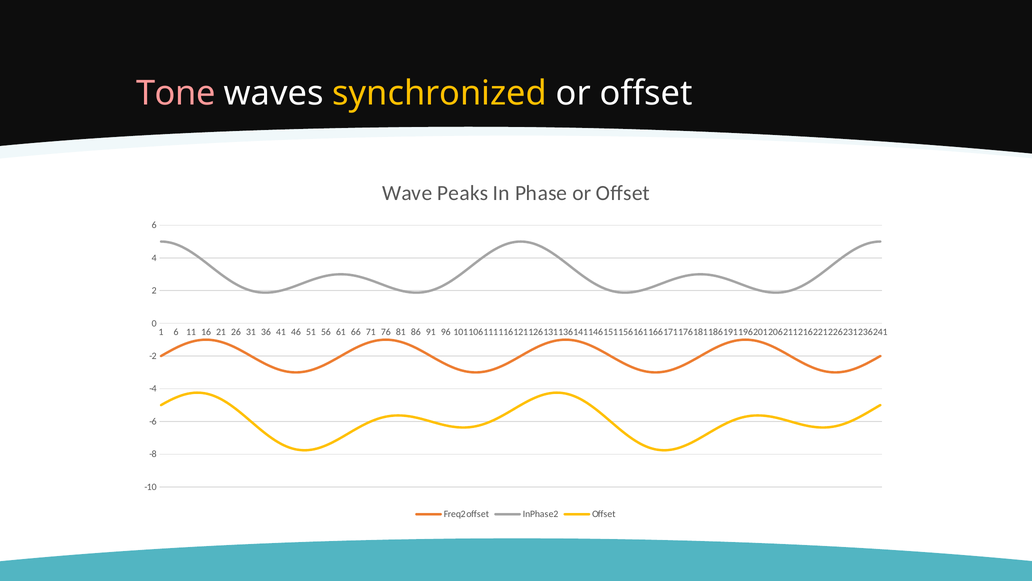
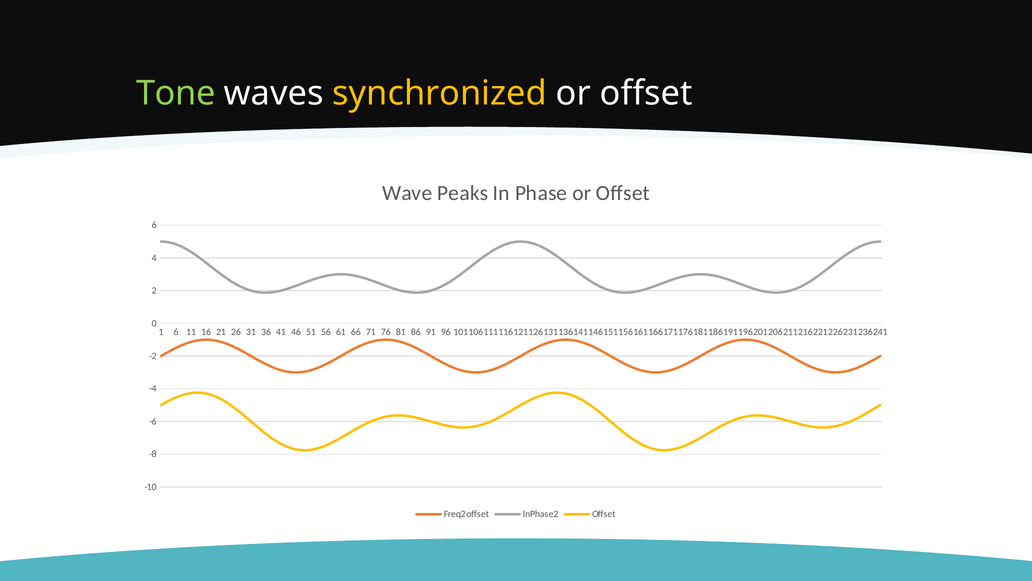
Tone colour: pink -> light green
